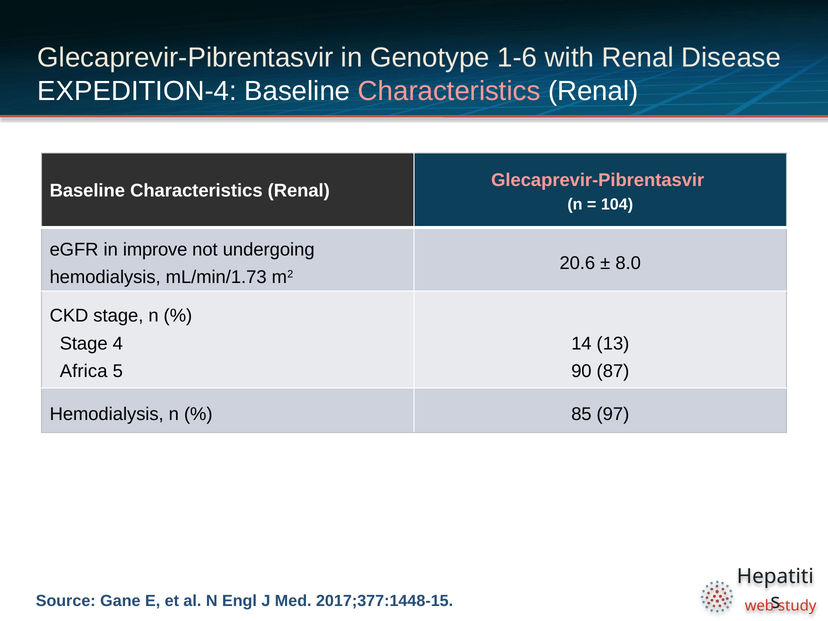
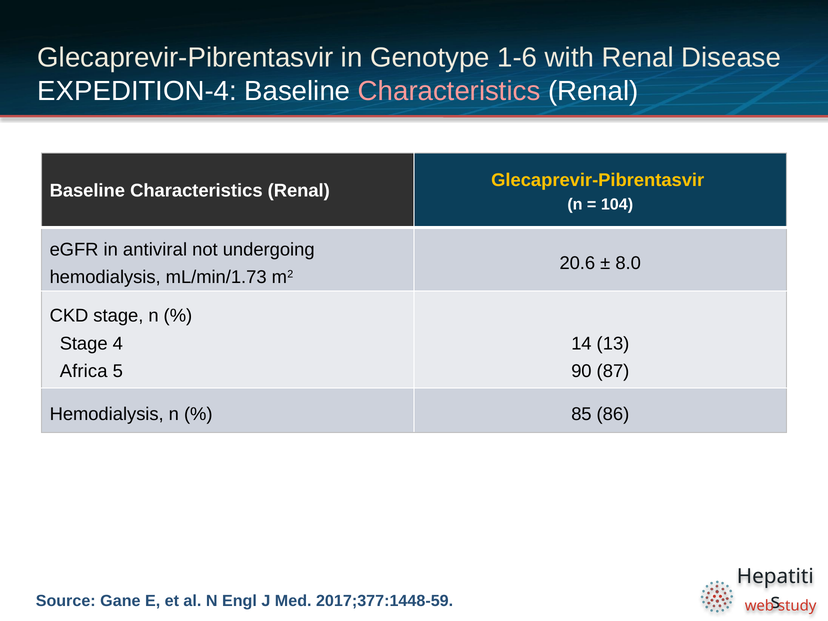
Glecaprevir-Pibrentasvir at (598, 180) colour: pink -> yellow
improve: improve -> antiviral
97: 97 -> 86
2017;377:1448-15: 2017;377:1448-15 -> 2017;377:1448-59
